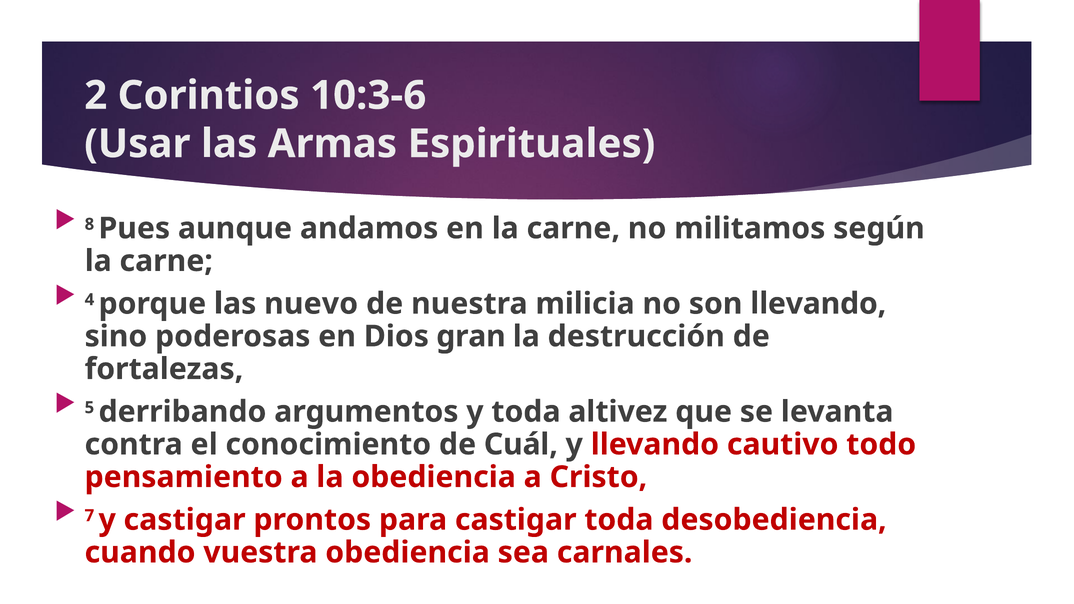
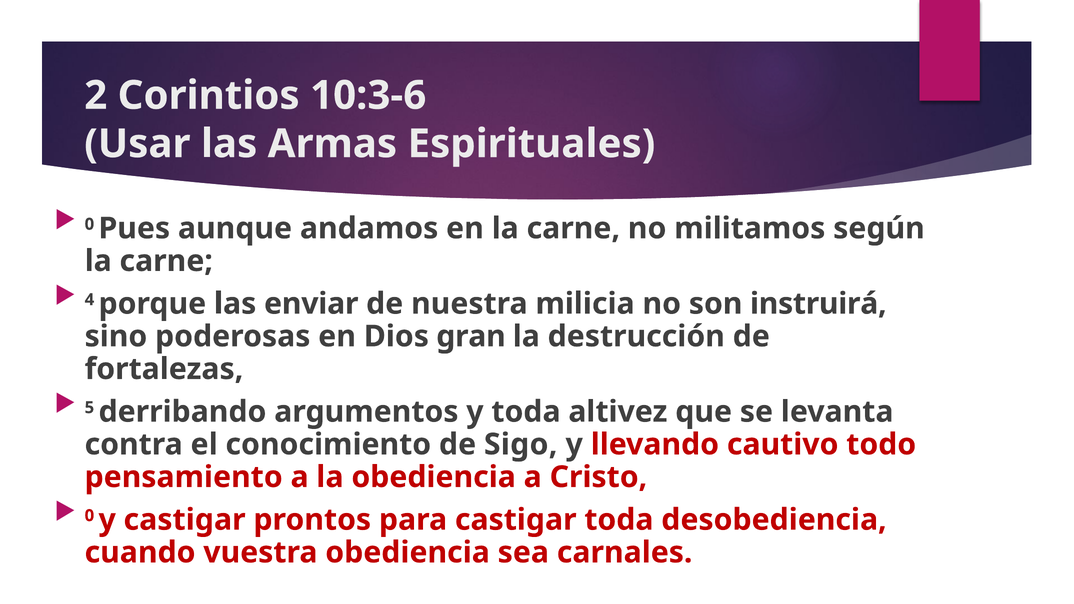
8 at (89, 224): 8 -> 0
nuevo: nuevo -> enviar
son llevando: llevando -> instruirá
Cuál: Cuál -> Sigo
7 at (89, 516): 7 -> 0
